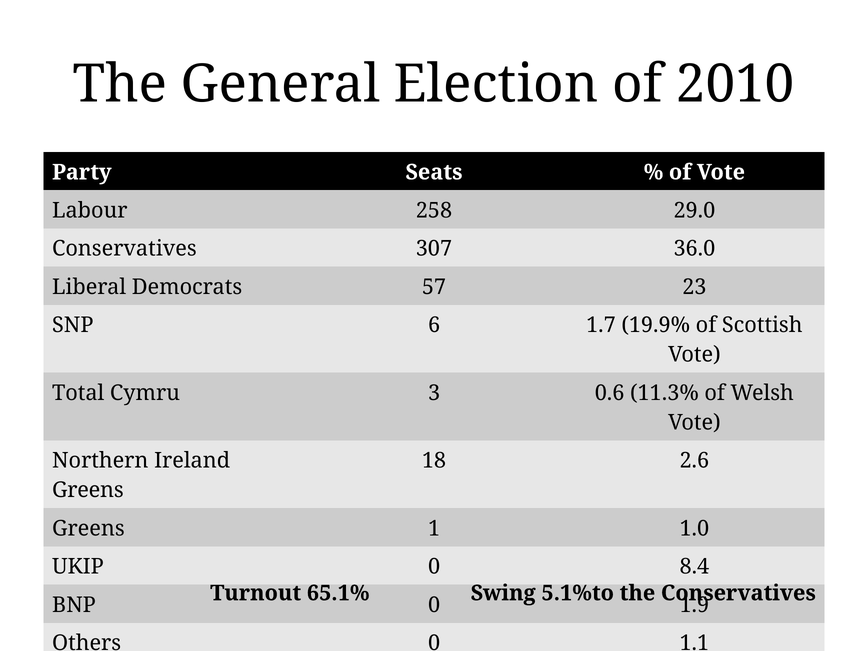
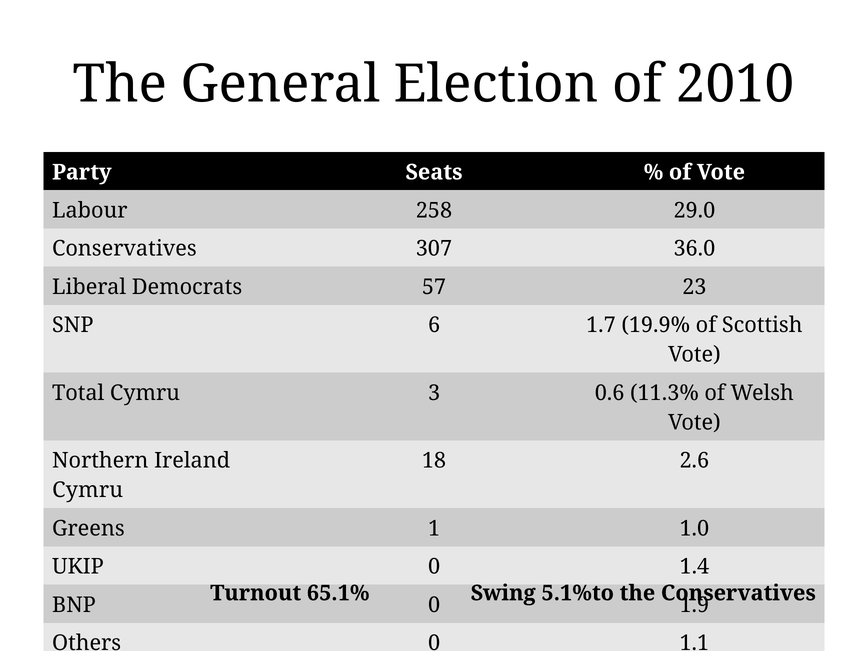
Greens at (88, 490): Greens -> Cymru
8.4: 8.4 -> 1.4
